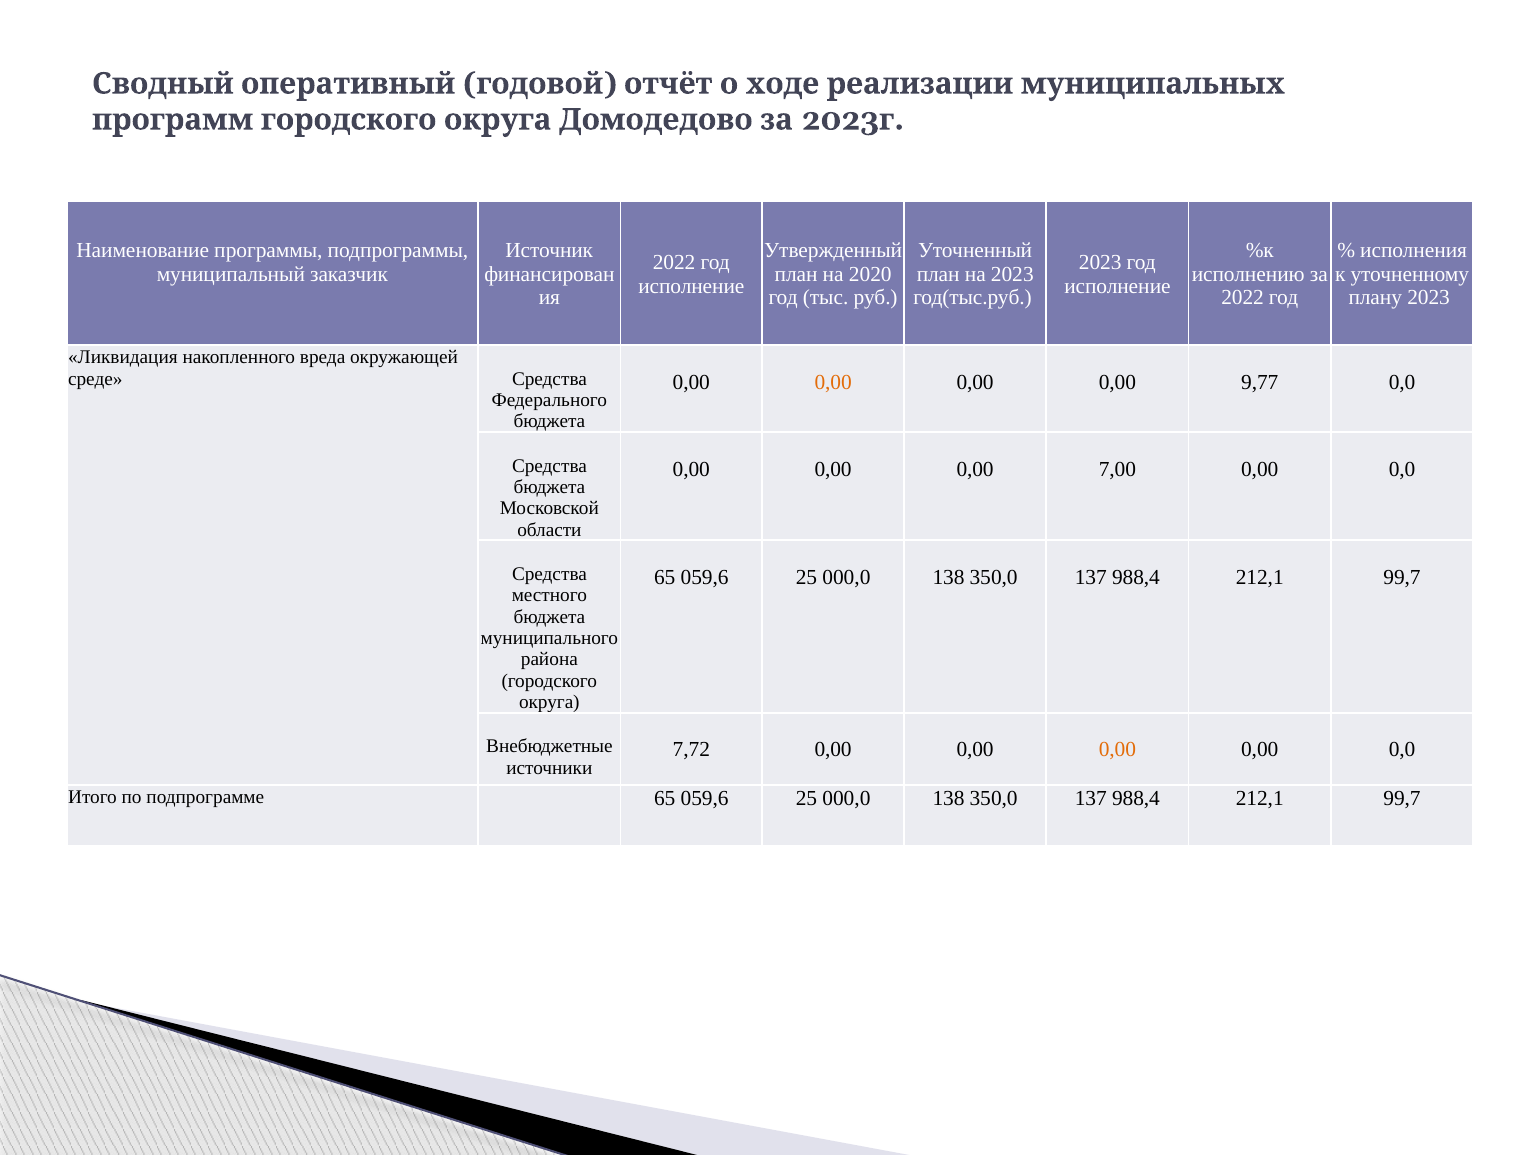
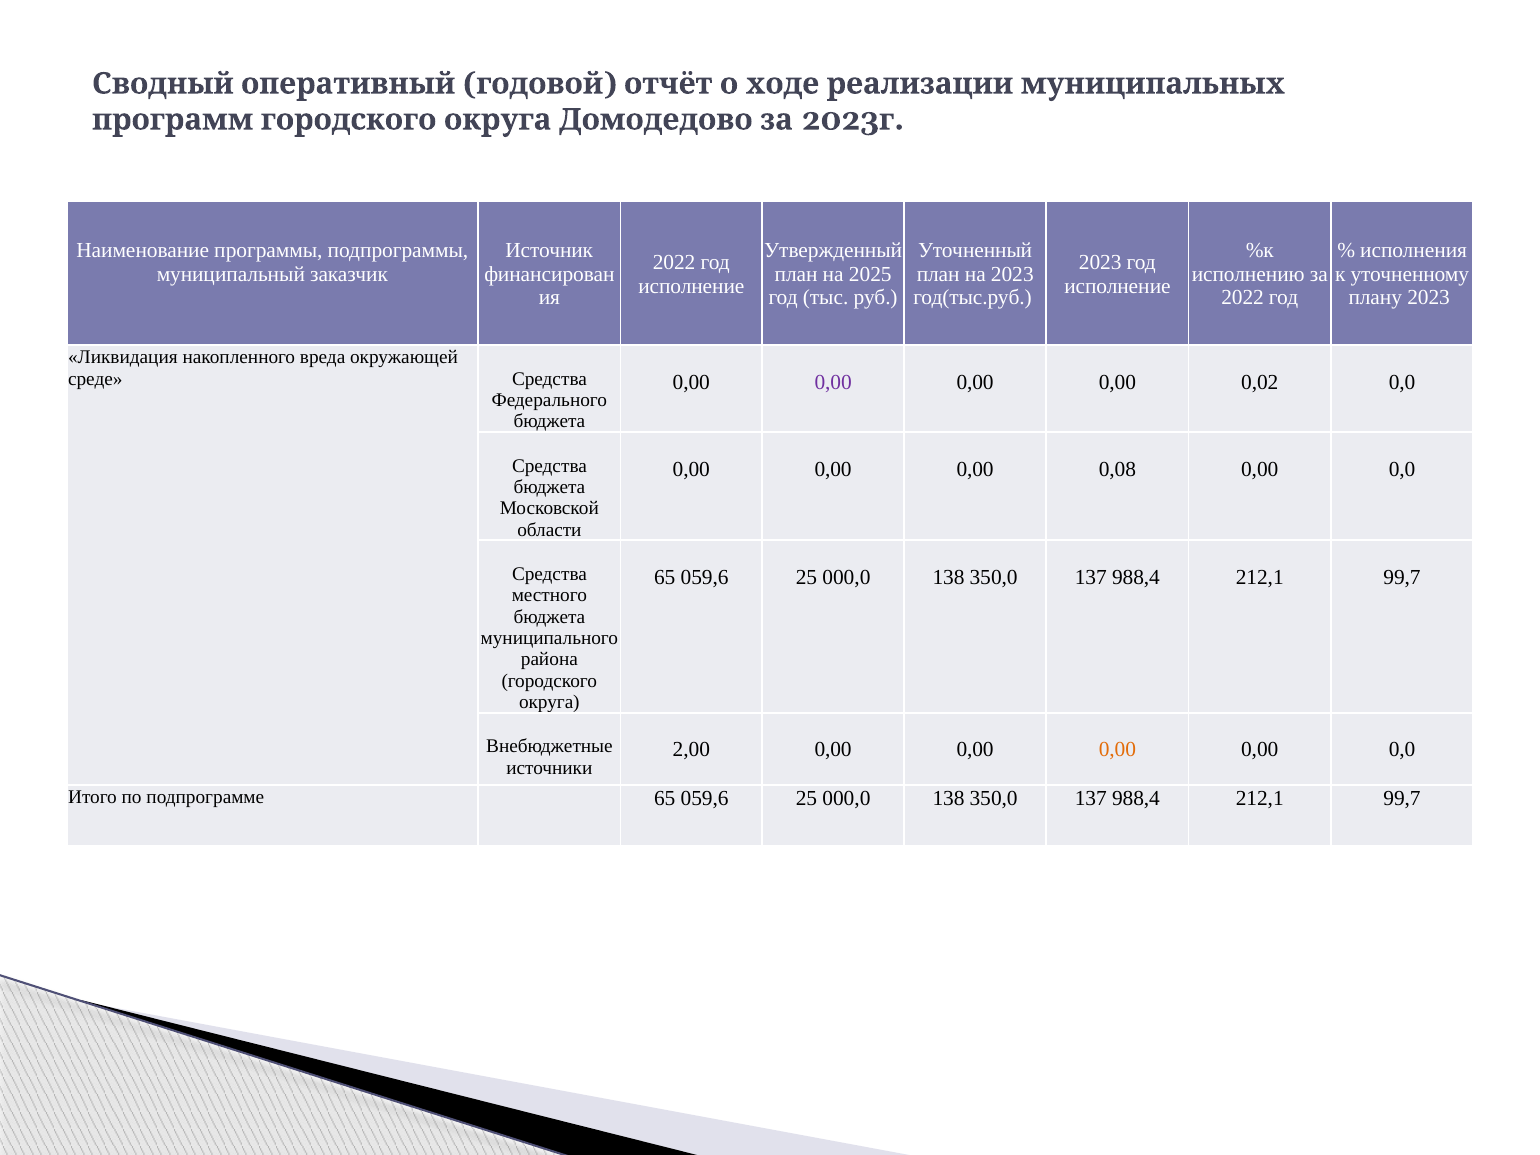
2020: 2020 -> 2025
0,00 at (833, 382) colour: orange -> purple
9,77: 9,77 -> 0,02
7,00: 7,00 -> 0,08
7,72: 7,72 -> 2,00
